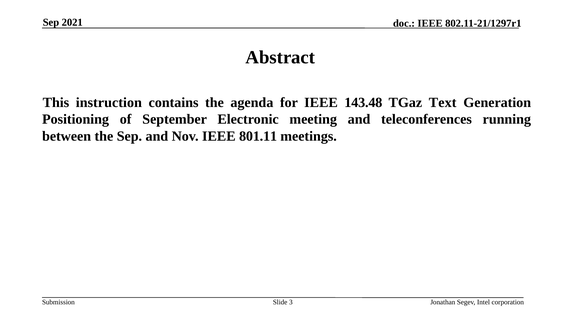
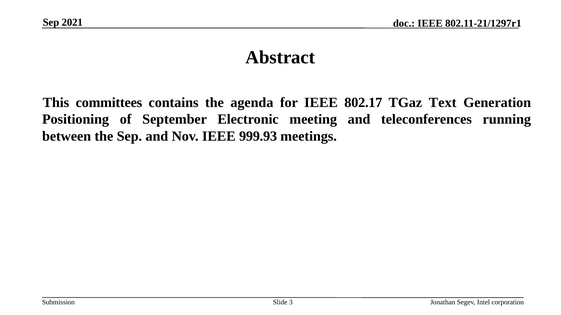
instruction: instruction -> committees
143.48: 143.48 -> 802.17
801.11: 801.11 -> 999.93
